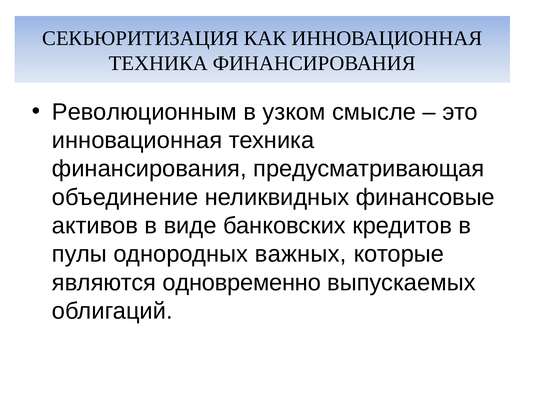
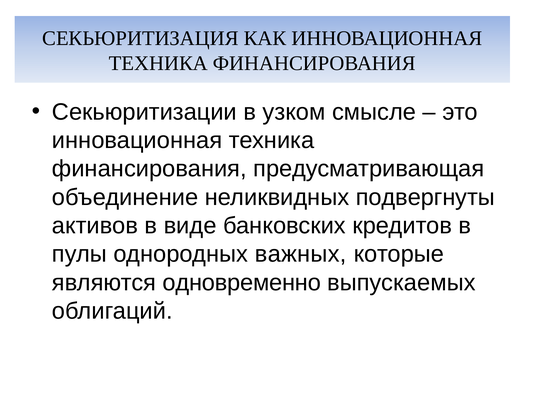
Революционным: Революционным -> Секьюритизации
финансовые: финансовые -> подвергнуты
